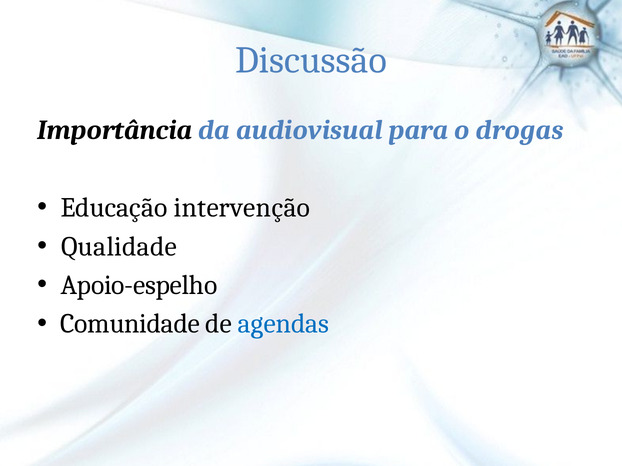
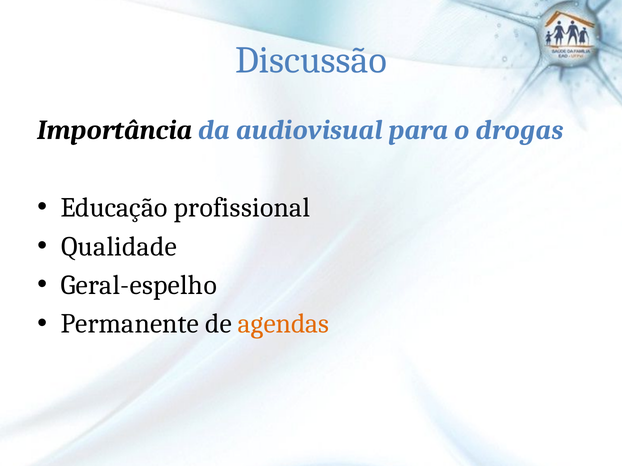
intervenção: intervenção -> profissional
Apoio-espelho: Apoio-espelho -> Geral-espelho
Comunidade: Comunidade -> Permanente
agendas colour: blue -> orange
